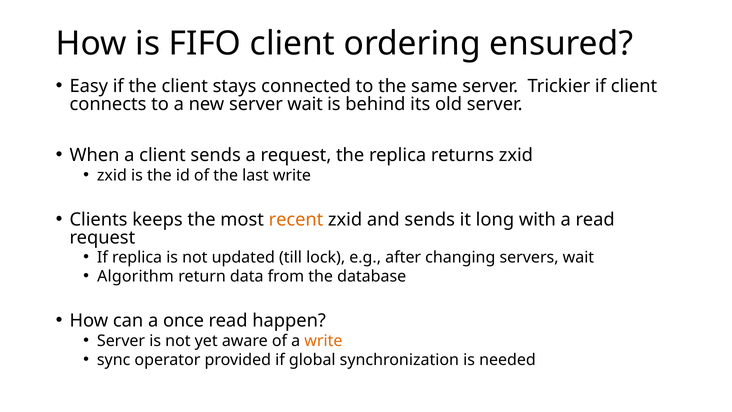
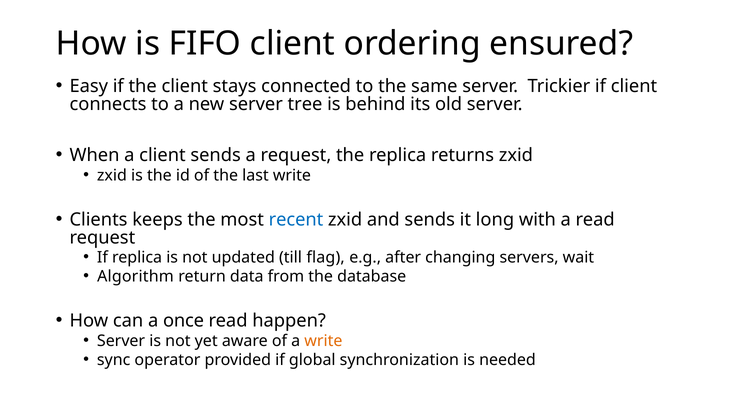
server wait: wait -> tree
recent colour: orange -> blue
lock: lock -> flag
